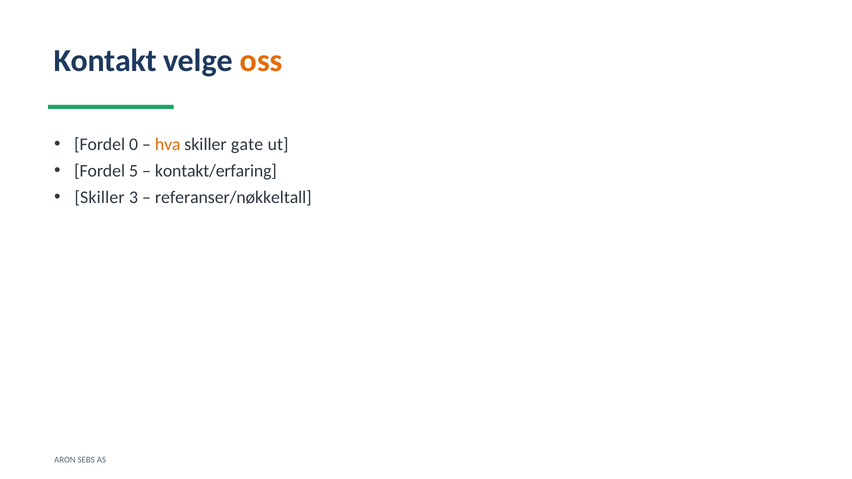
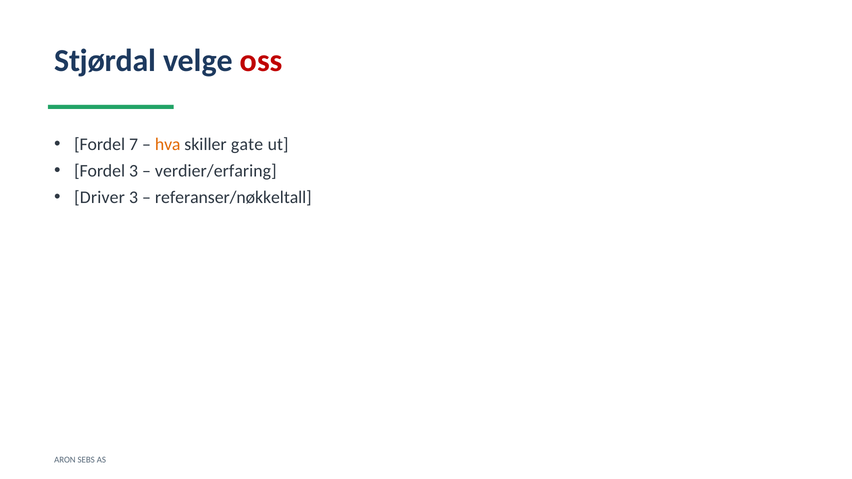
Kontakt: Kontakt -> Stjørdal
oss colour: orange -> red
0: 0 -> 7
Fordel 5: 5 -> 3
kontakt/erfaring: kontakt/erfaring -> verdier/erfaring
Skiller at (100, 198): Skiller -> Driver
